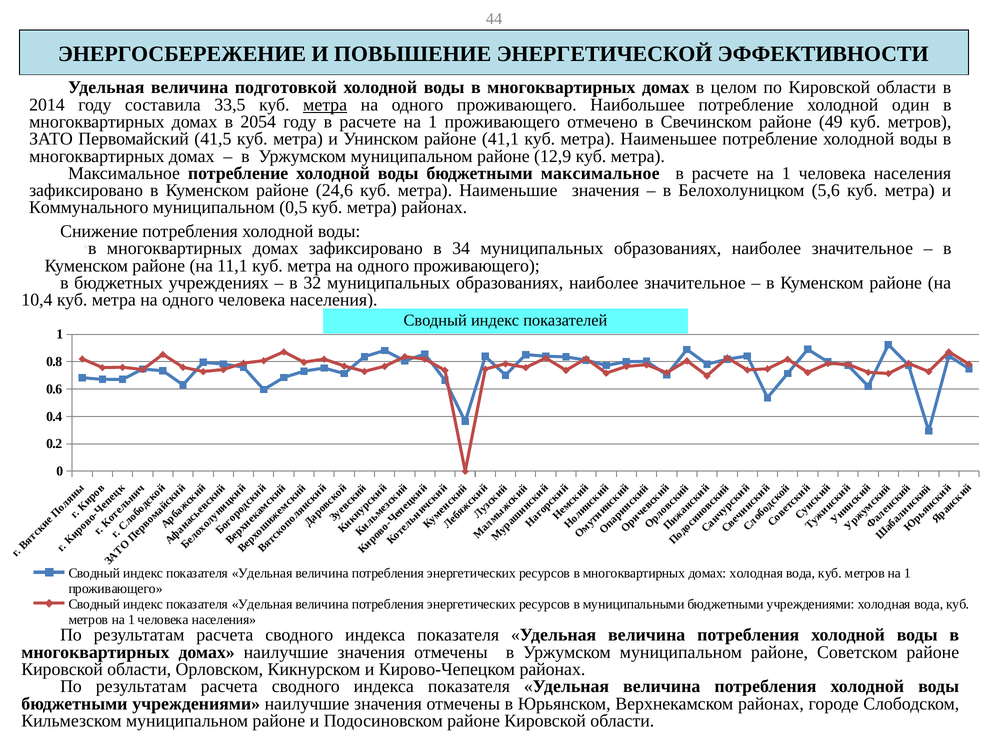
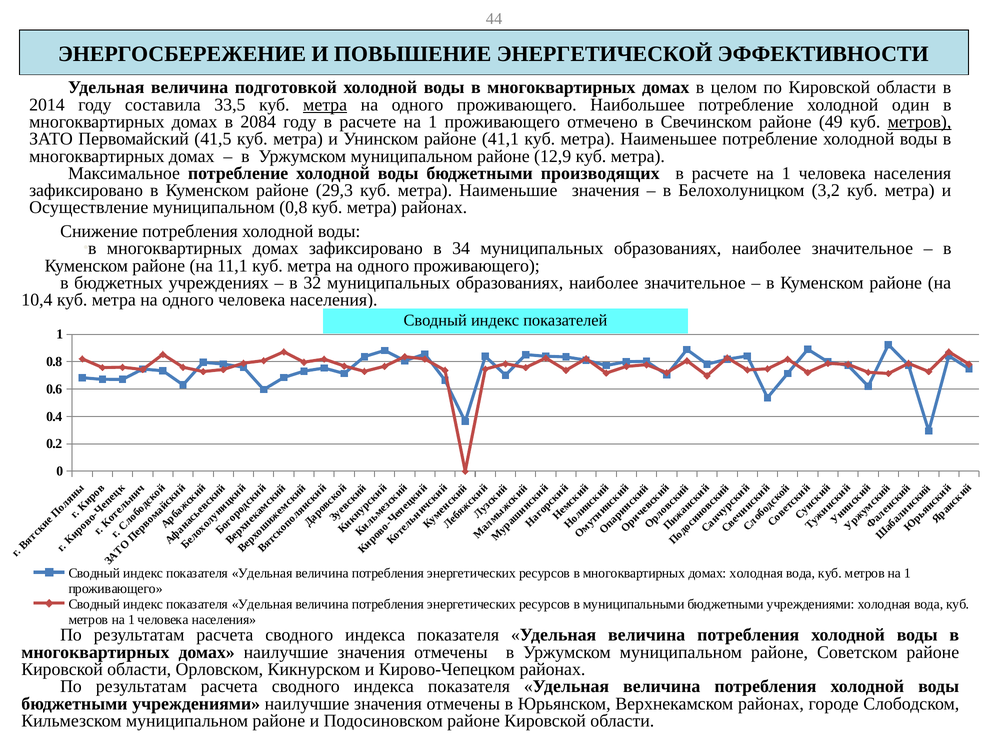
2054: 2054 -> 2084
метров at (920, 122) underline: none -> present
бюджетными максимальное: максимальное -> производящих
24,6: 24,6 -> 29,3
5,6: 5,6 -> 3,2
Коммунального: Коммунального -> Осуществление
0,5: 0,5 -> 0,8
